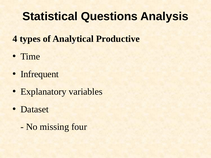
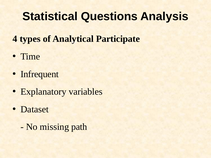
Productive: Productive -> Participate
four: four -> path
